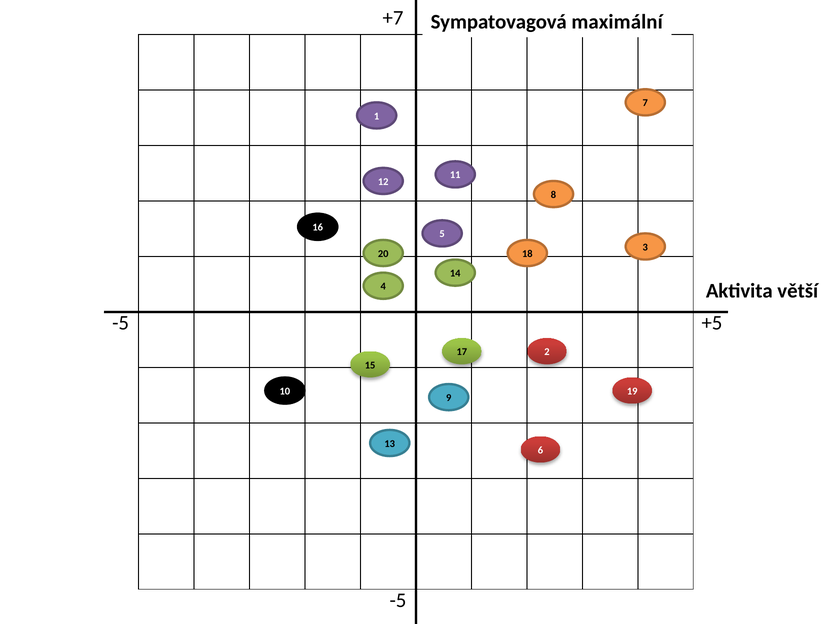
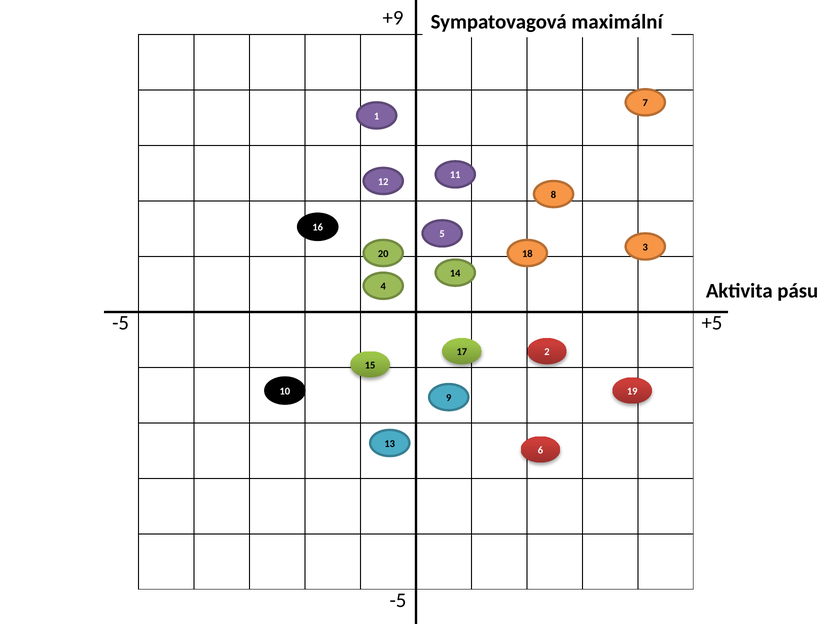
+7: +7 -> +9
větší: větší -> pásu
